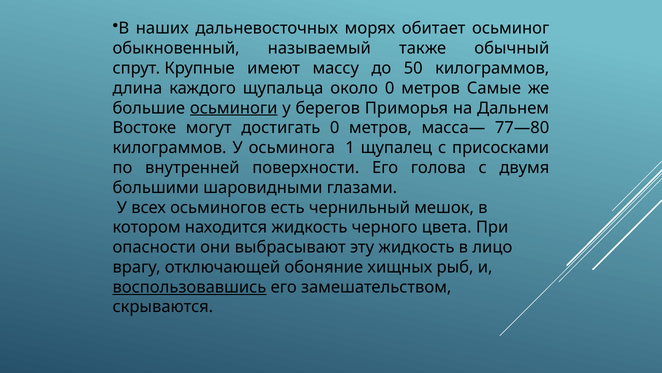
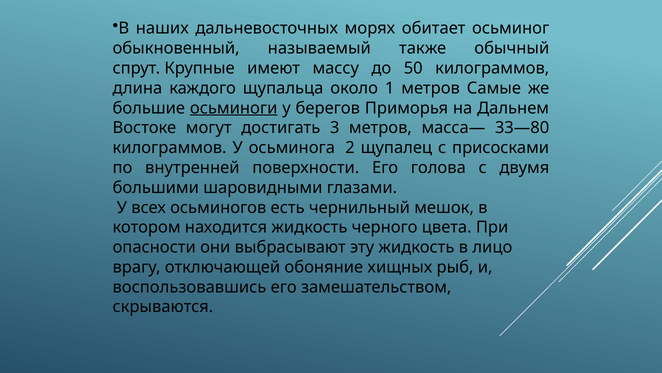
около 0: 0 -> 1
достигать 0: 0 -> 3
77—80: 77—80 -> 33—80
1: 1 -> 2
воспользовавшись underline: present -> none
